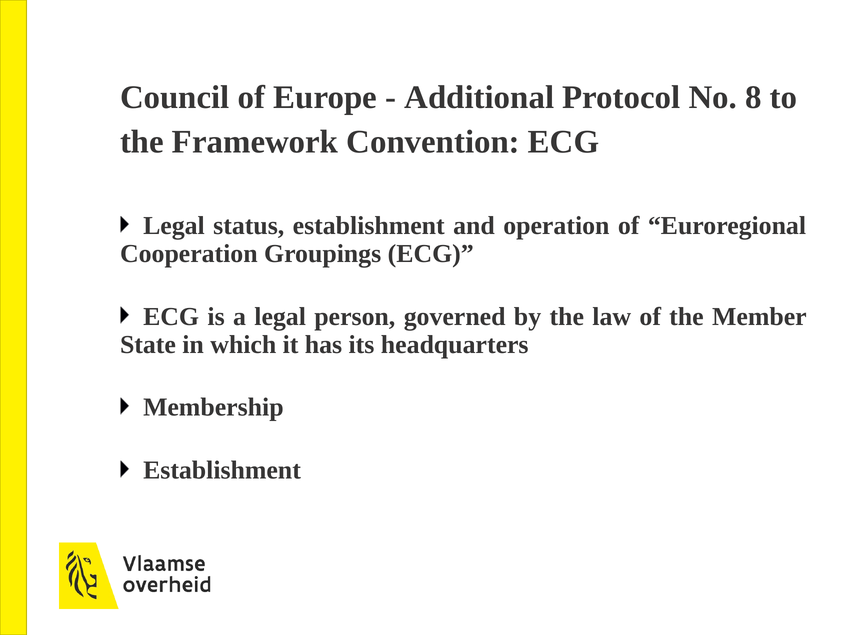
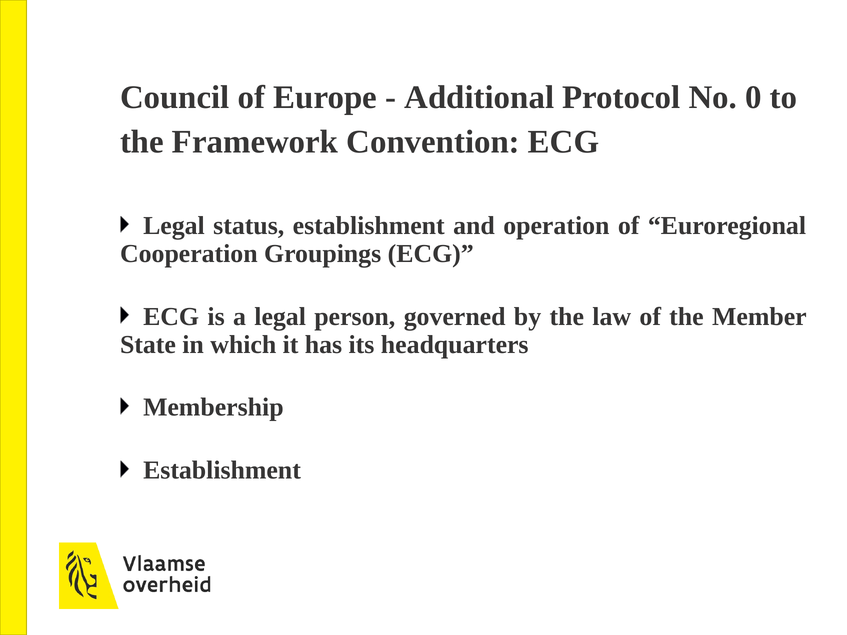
8: 8 -> 0
